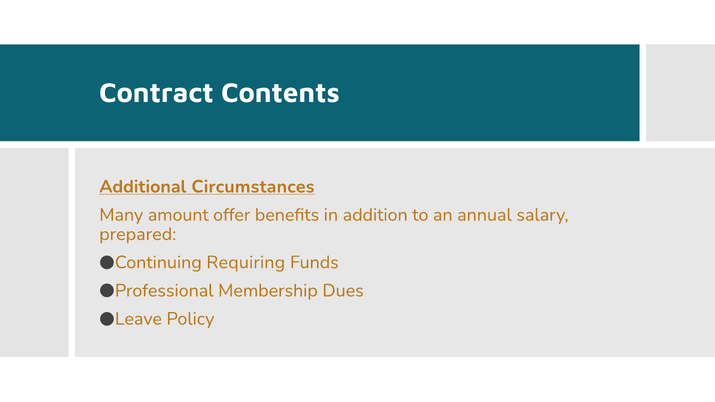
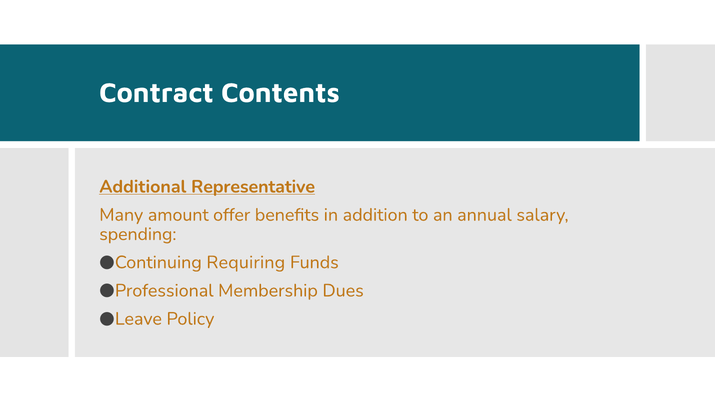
Circumstances: Circumstances -> Representative
prepared: prepared -> spending
